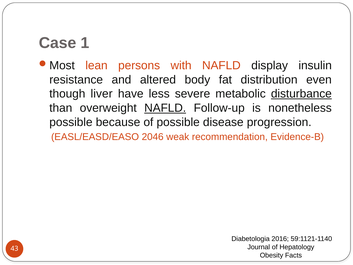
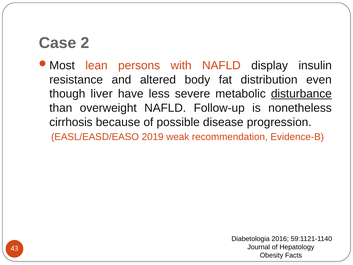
1: 1 -> 2
NAFLD at (165, 108) underline: present -> none
possible at (71, 122): possible -> cirrhosis
2046: 2046 -> 2019
